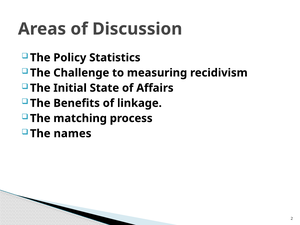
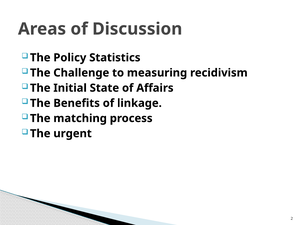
names: names -> urgent
